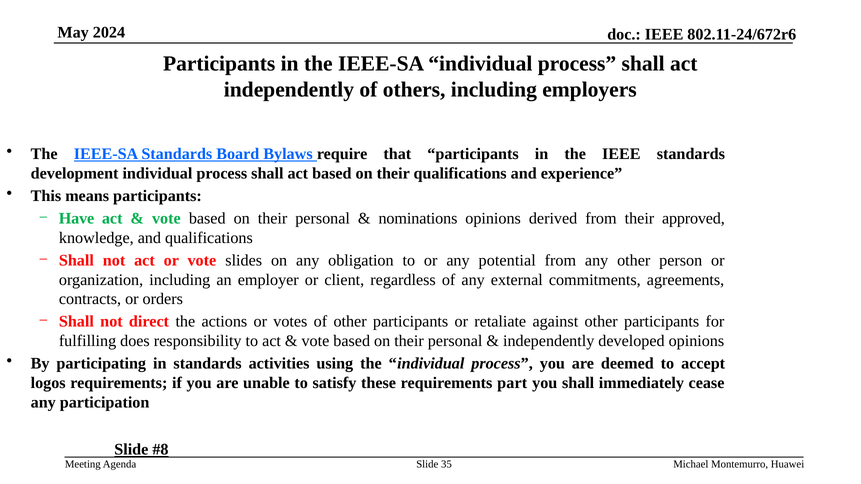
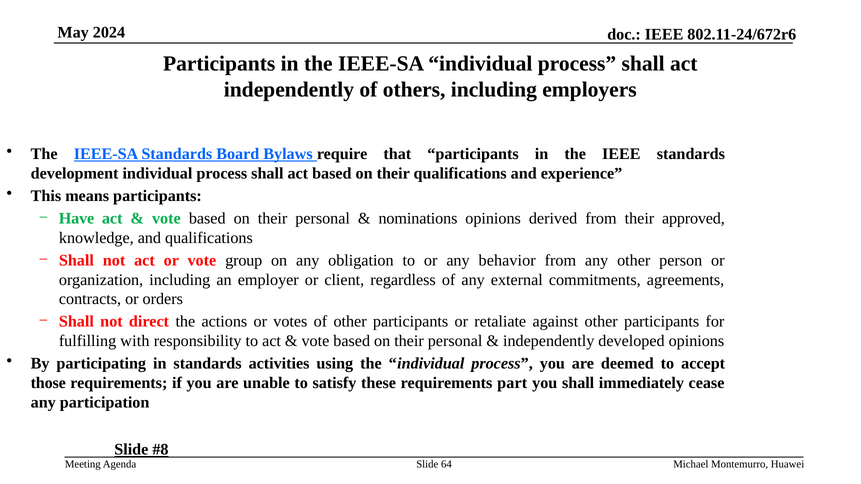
slides: slides -> group
potential: potential -> behavior
does: does -> with
logos: logos -> those
35: 35 -> 64
